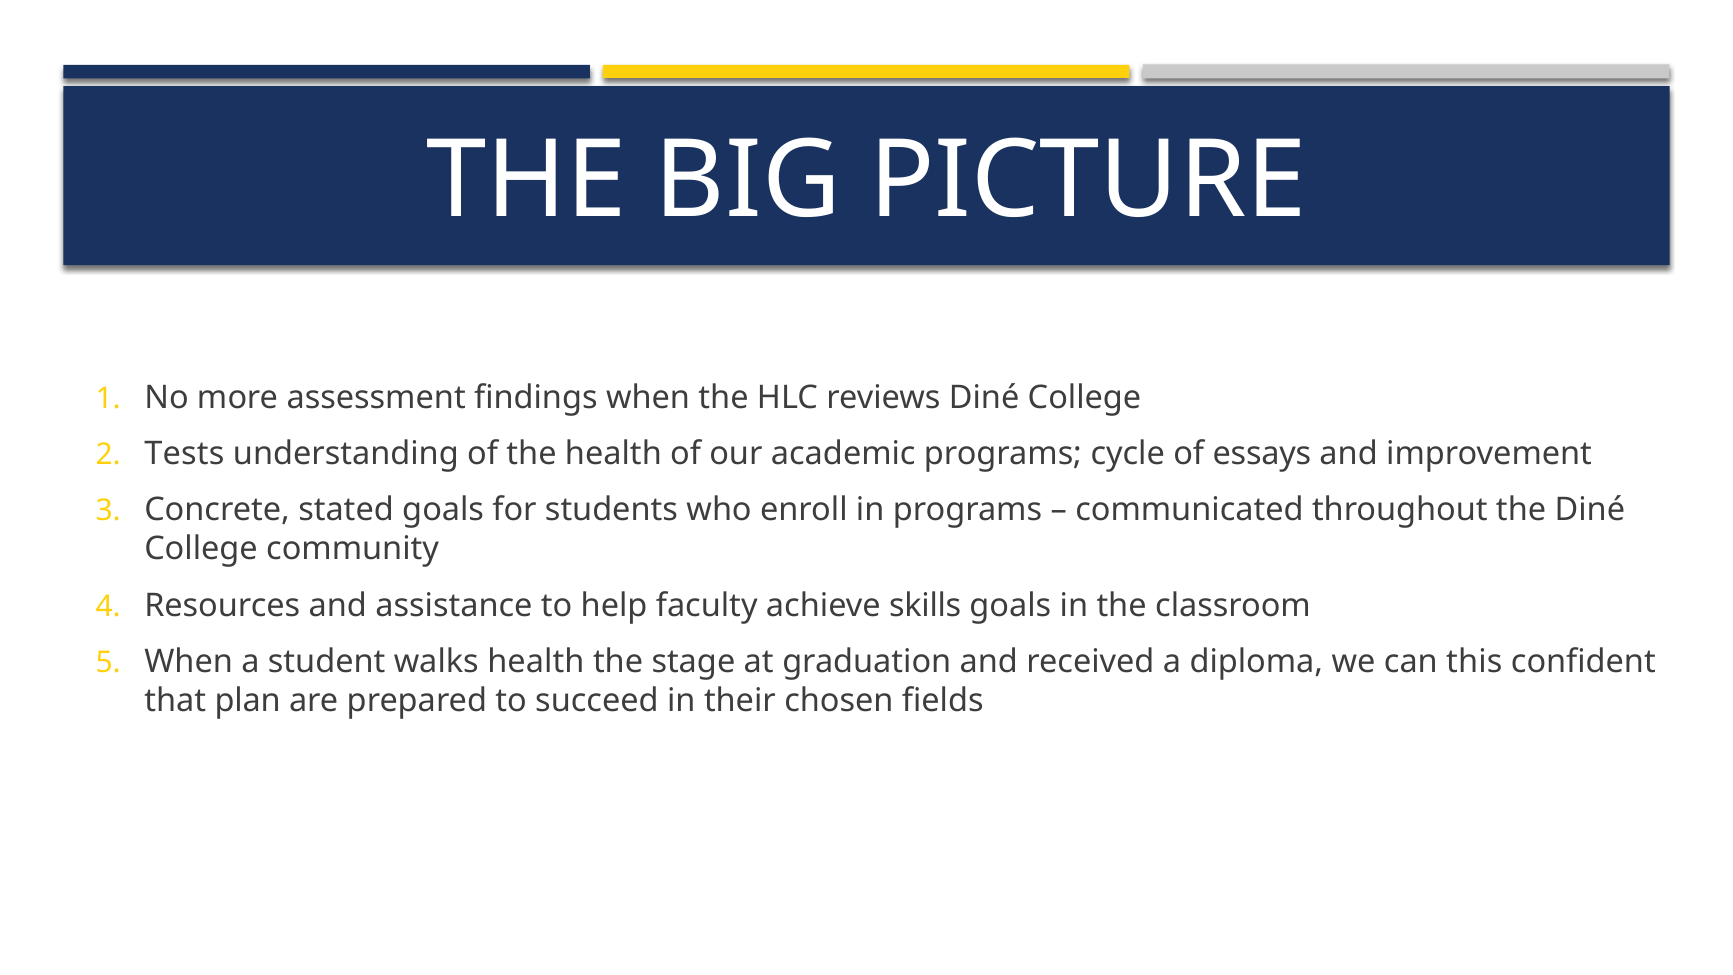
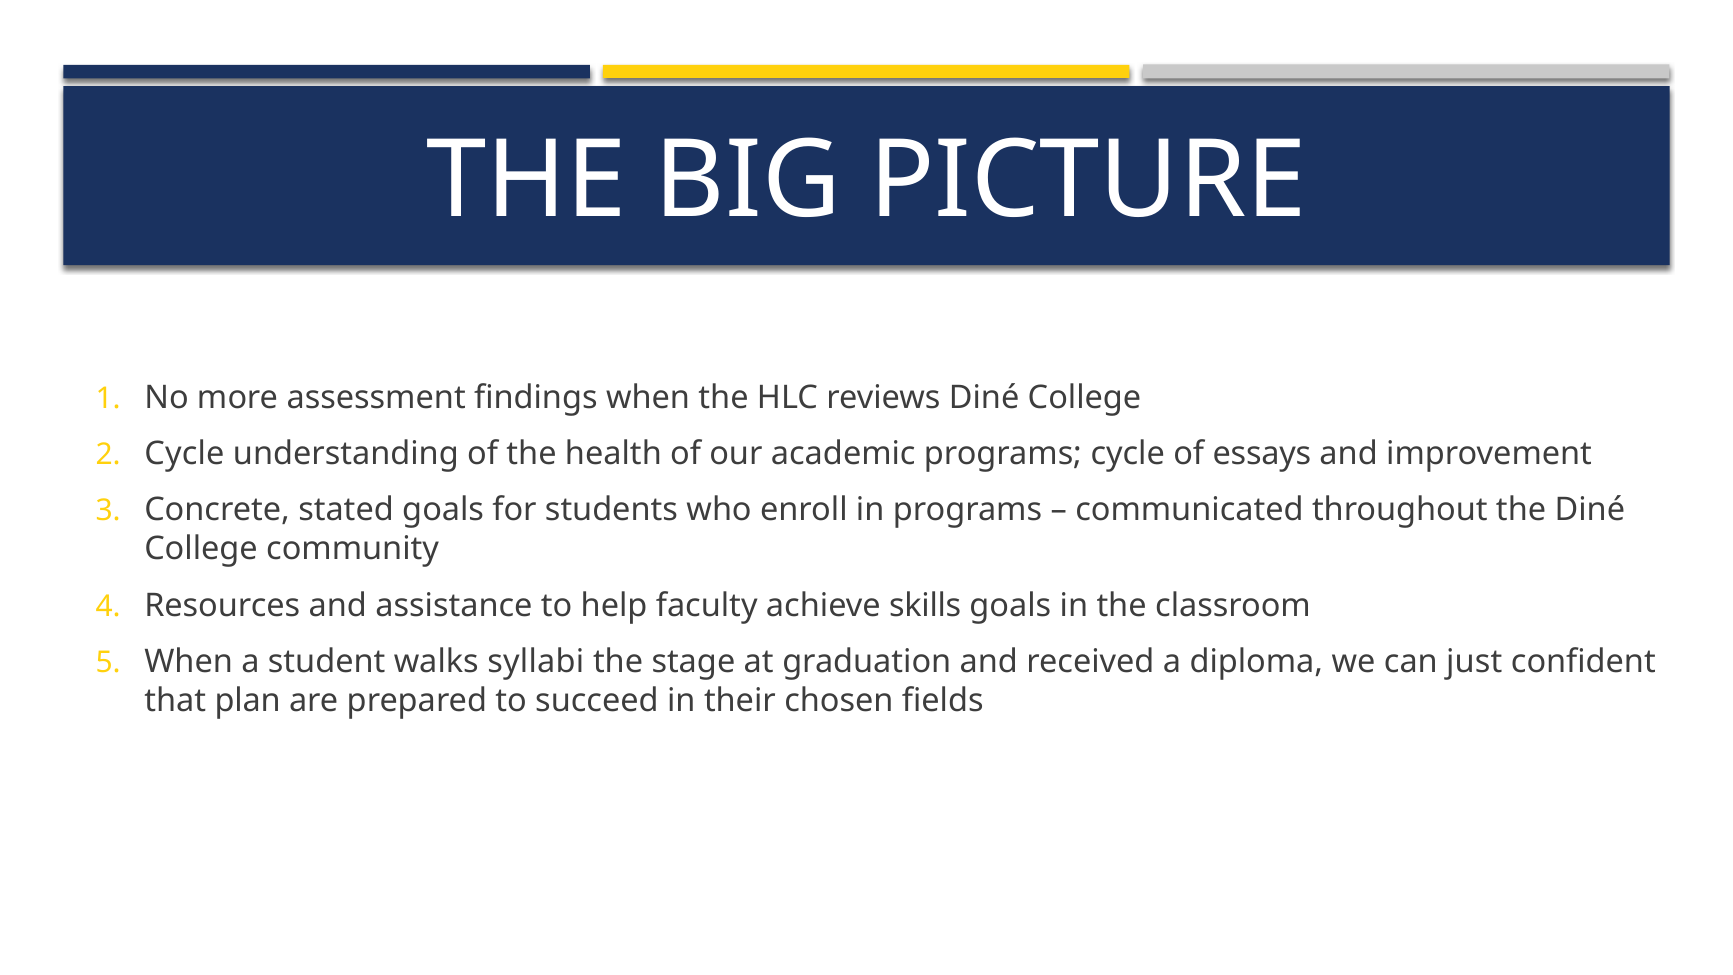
Tests at (184, 454): Tests -> Cycle
walks health: health -> syllabi
this: this -> just
